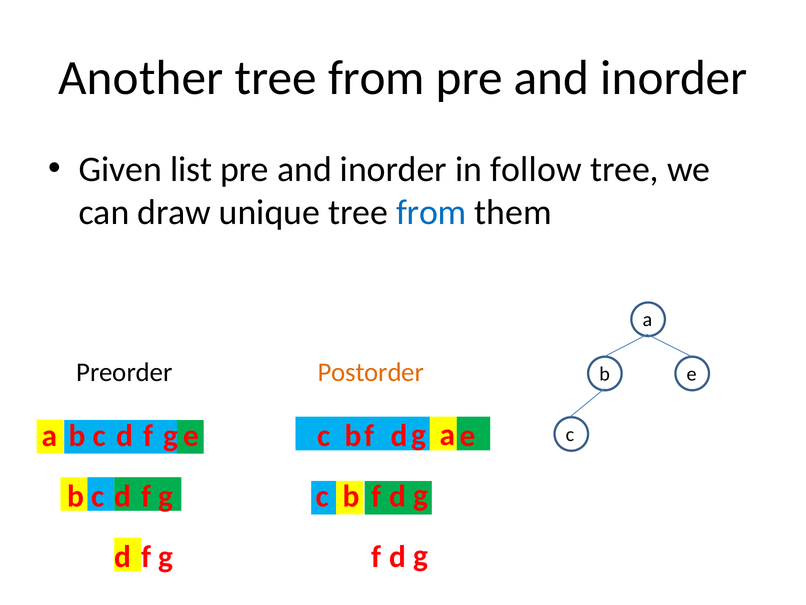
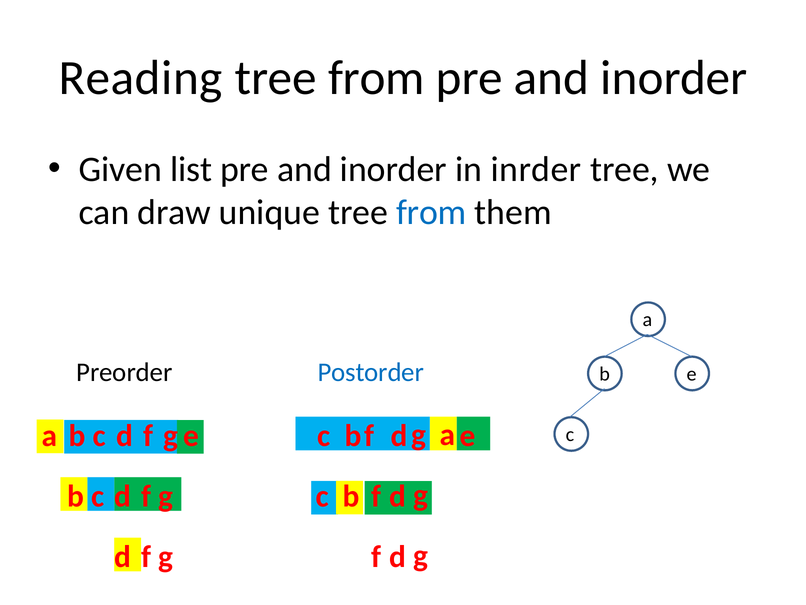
Another: Another -> Reading
follow: follow -> inrder
Postorder colour: orange -> blue
